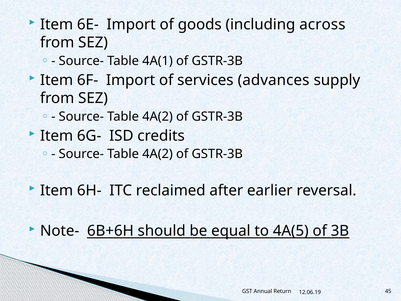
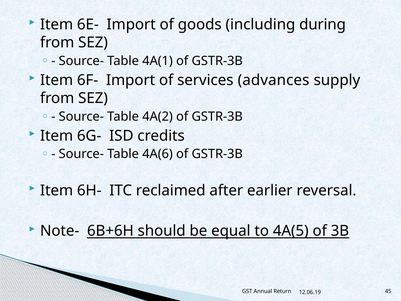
across: across -> during
4A(2 at (158, 154): 4A(2 -> 4A(6
